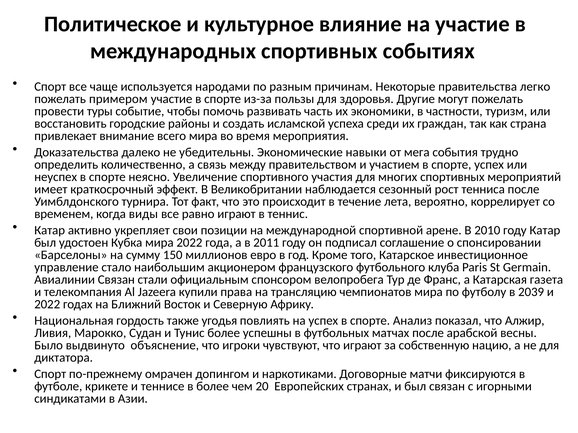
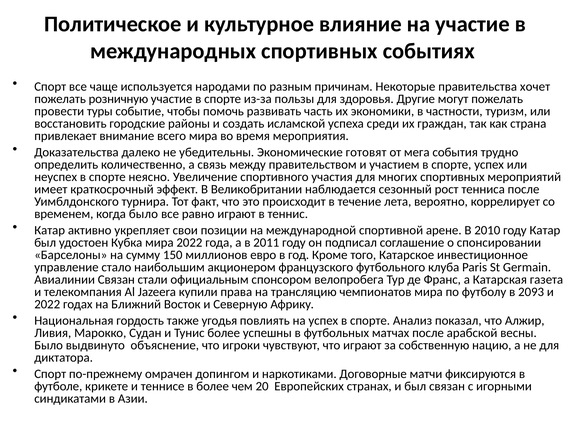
легко: легко -> хочет
примером: примером -> розничную
навыки: навыки -> готовят
когда виды: виды -> было
2039: 2039 -> 2093
